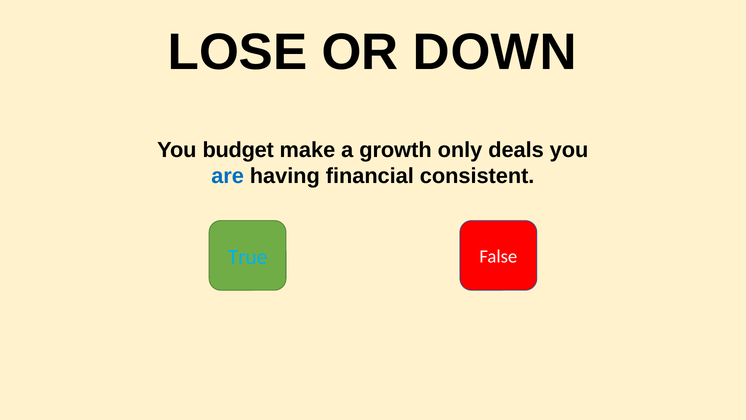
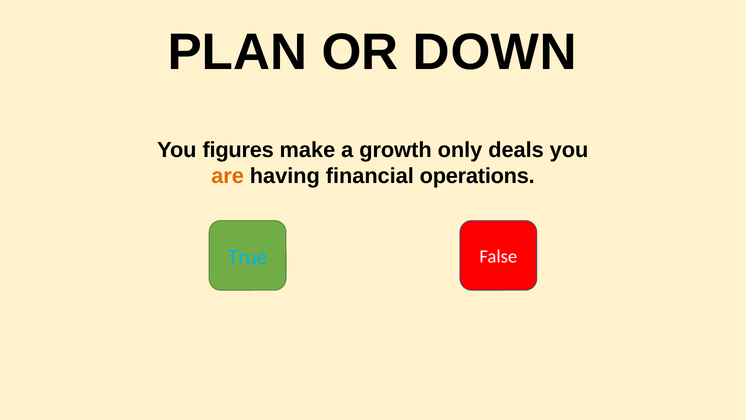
LOSE: LOSE -> PLAN
budget: budget -> figures
are colour: blue -> orange
consistent: consistent -> operations
